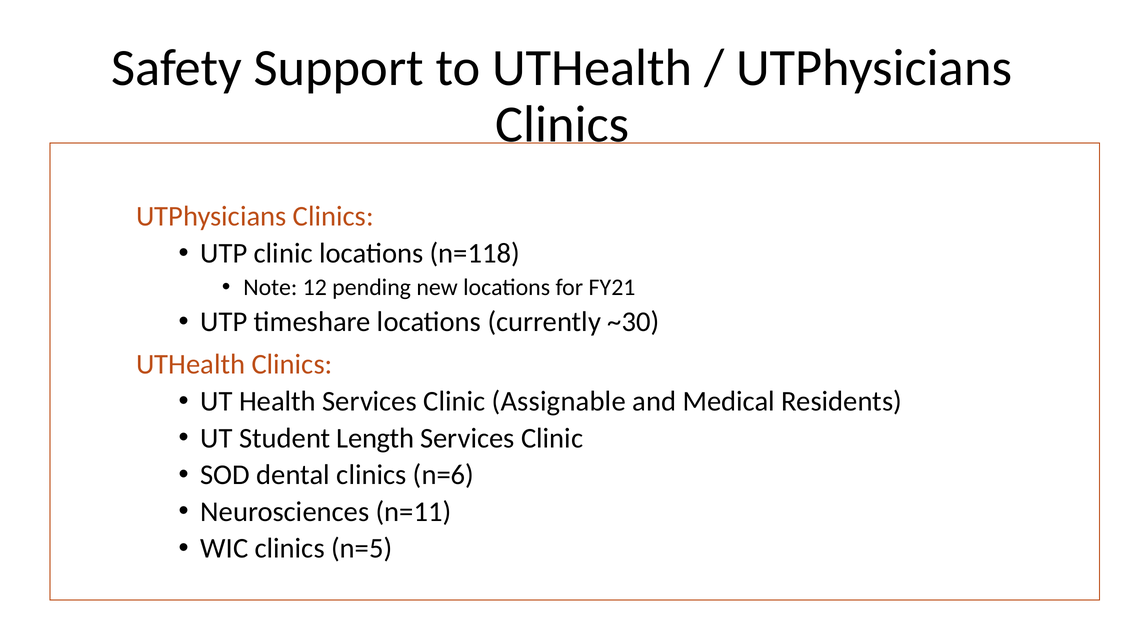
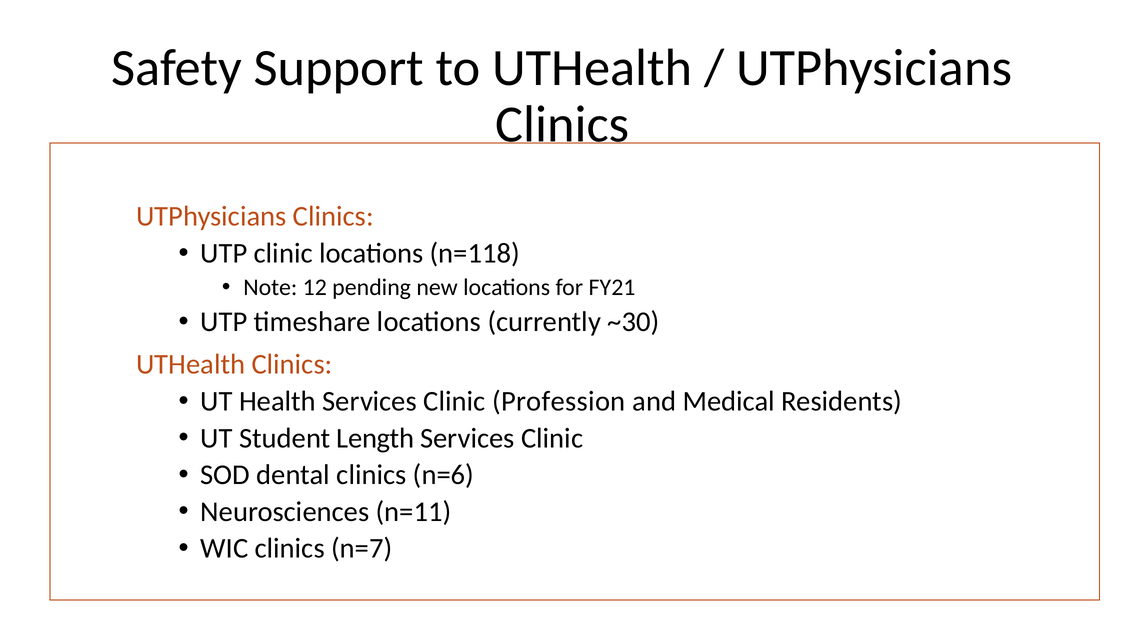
Assignable: Assignable -> Profession
n=5: n=5 -> n=7
